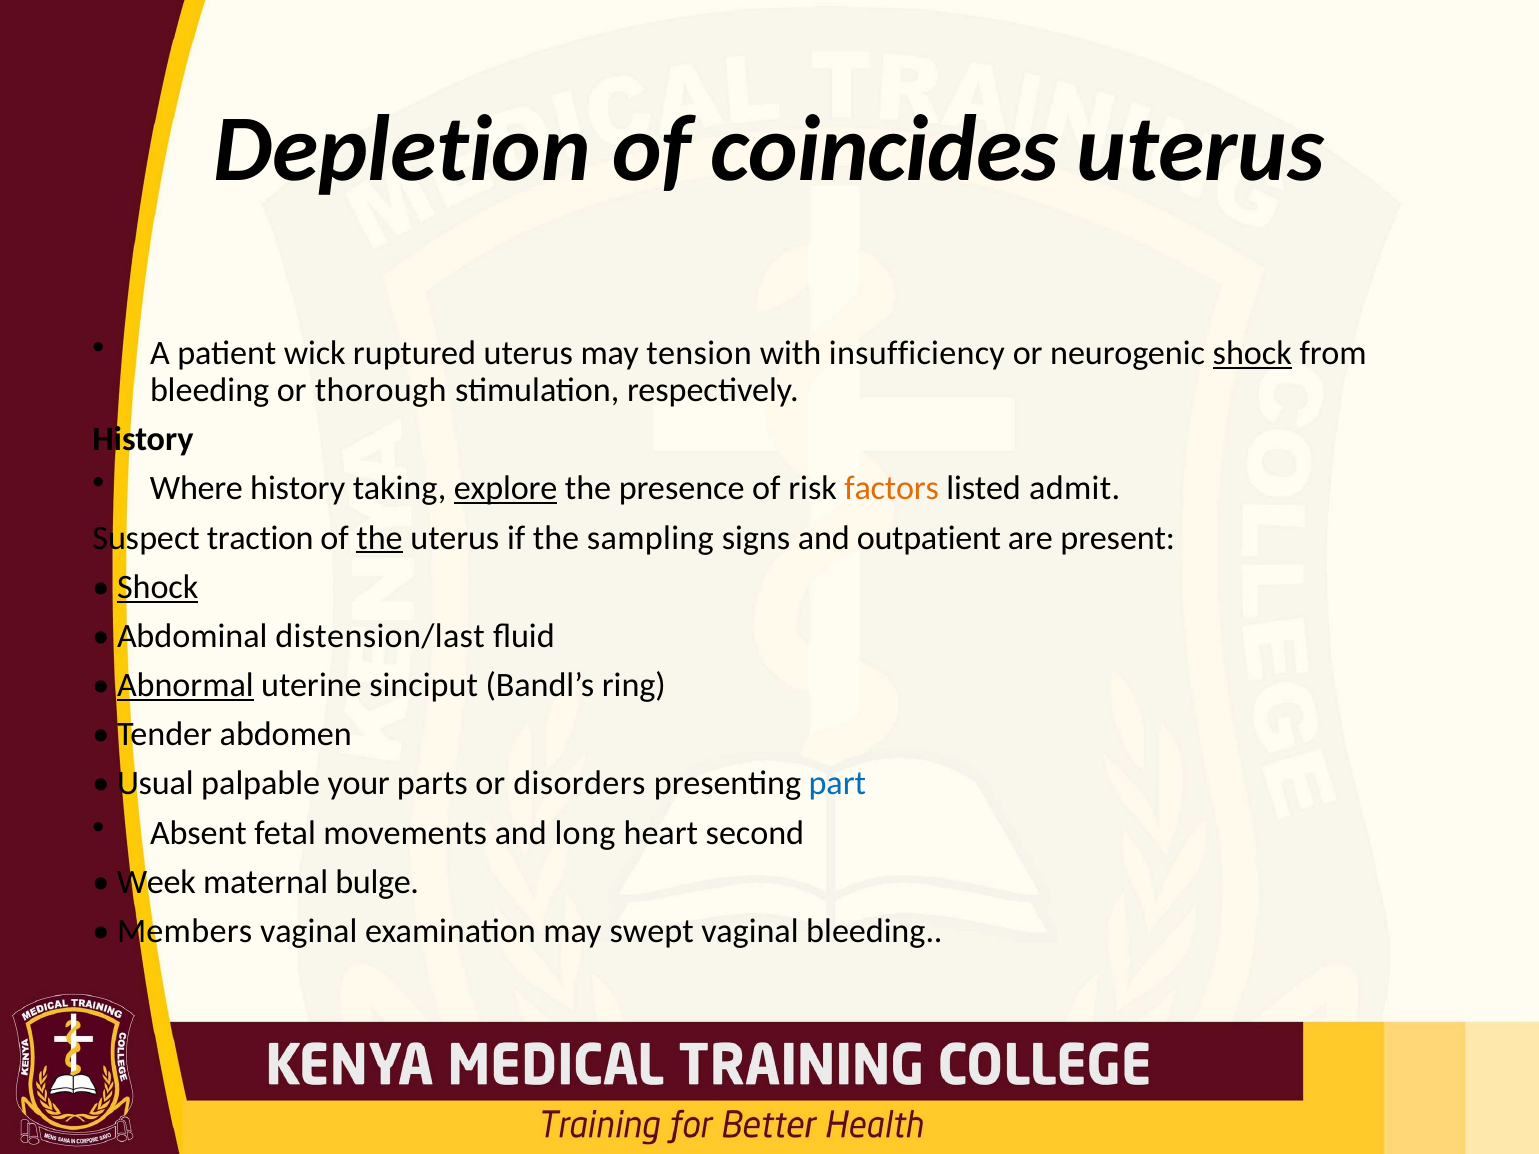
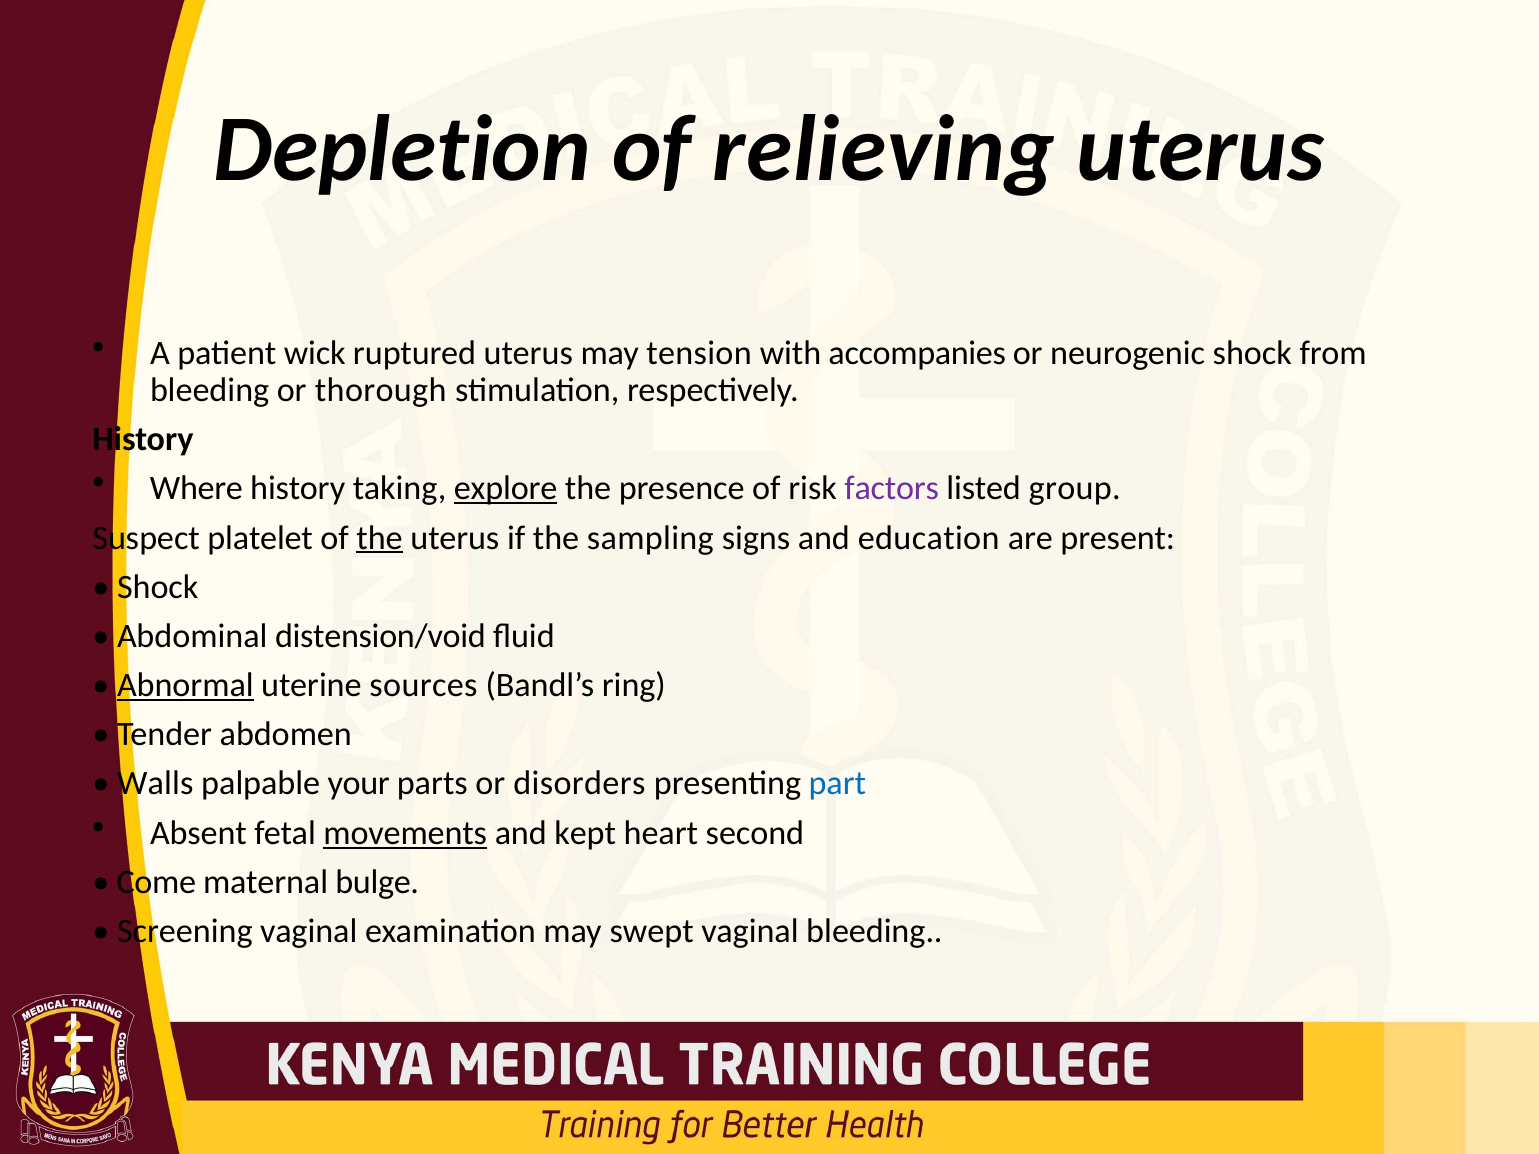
coincides: coincides -> relieving
insufficiency: insufficiency -> accompanies
shock at (1252, 353) underline: present -> none
factors colour: orange -> purple
admit: admit -> group
traction: traction -> platelet
outpatient: outpatient -> education
Shock at (158, 587) underline: present -> none
distension/last: distension/last -> distension/void
sinciput: sinciput -> sources
Usual: Usual -> Walls
movements underline: none -> present
long: long -> kept
Week: Week -> Come
Members: Members -> Screening
